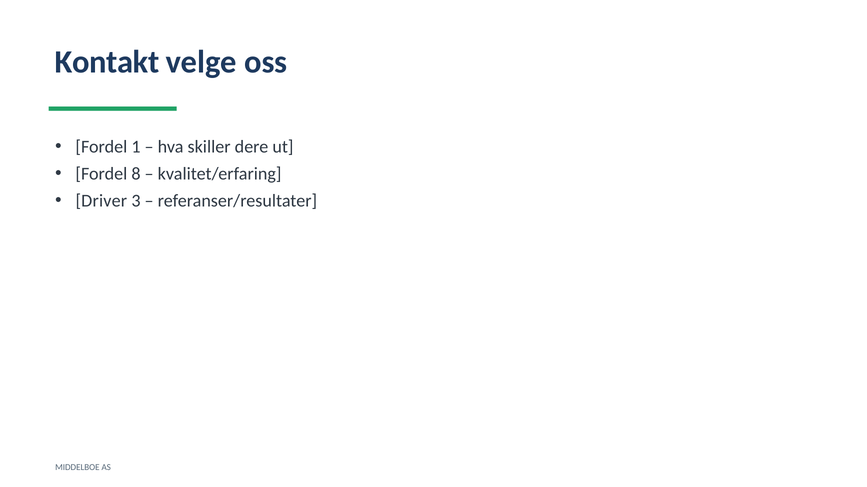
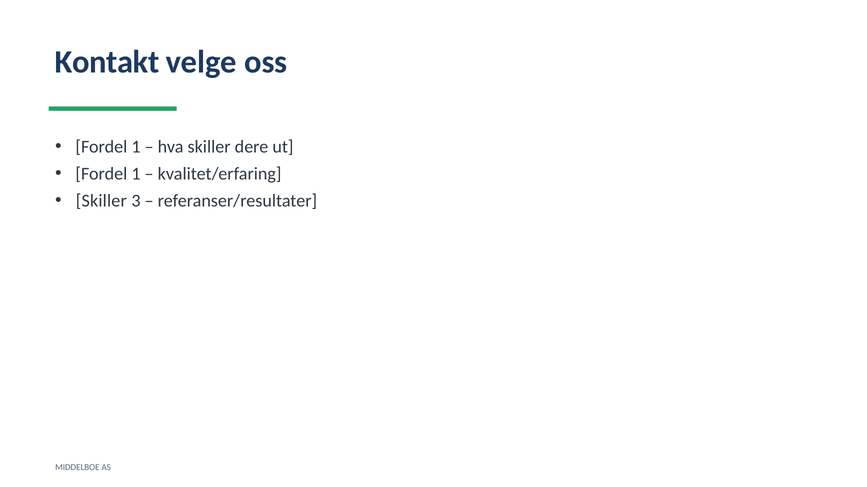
8 at (136, 174): 8 -> 1
Driver at (101, 201): Driver -> Skiller
